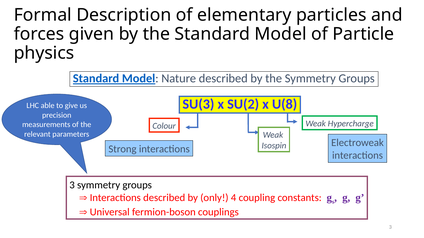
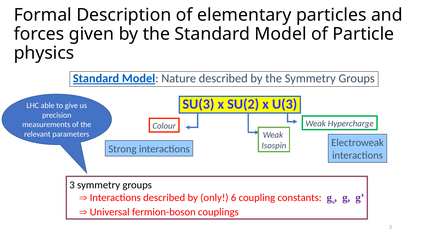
U(8: U(8 -> U(3
4: 4 -> 6
